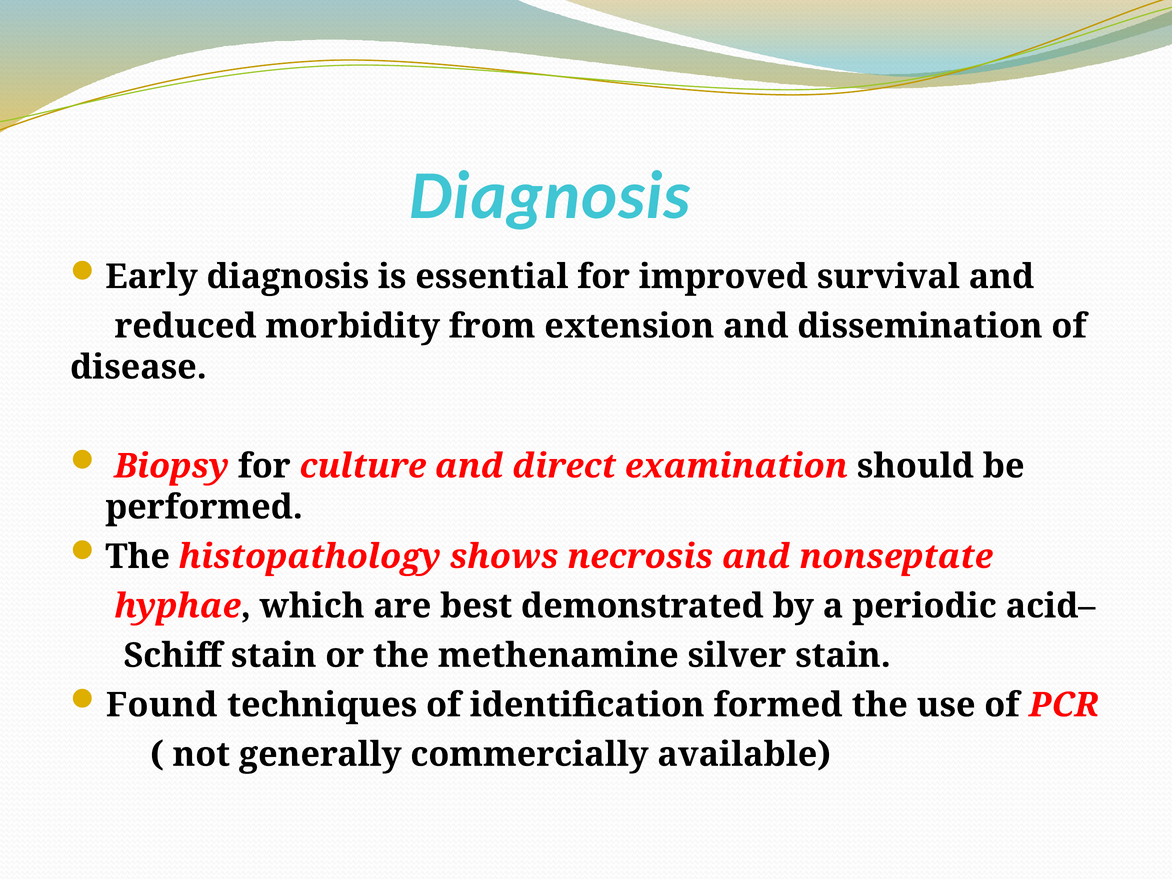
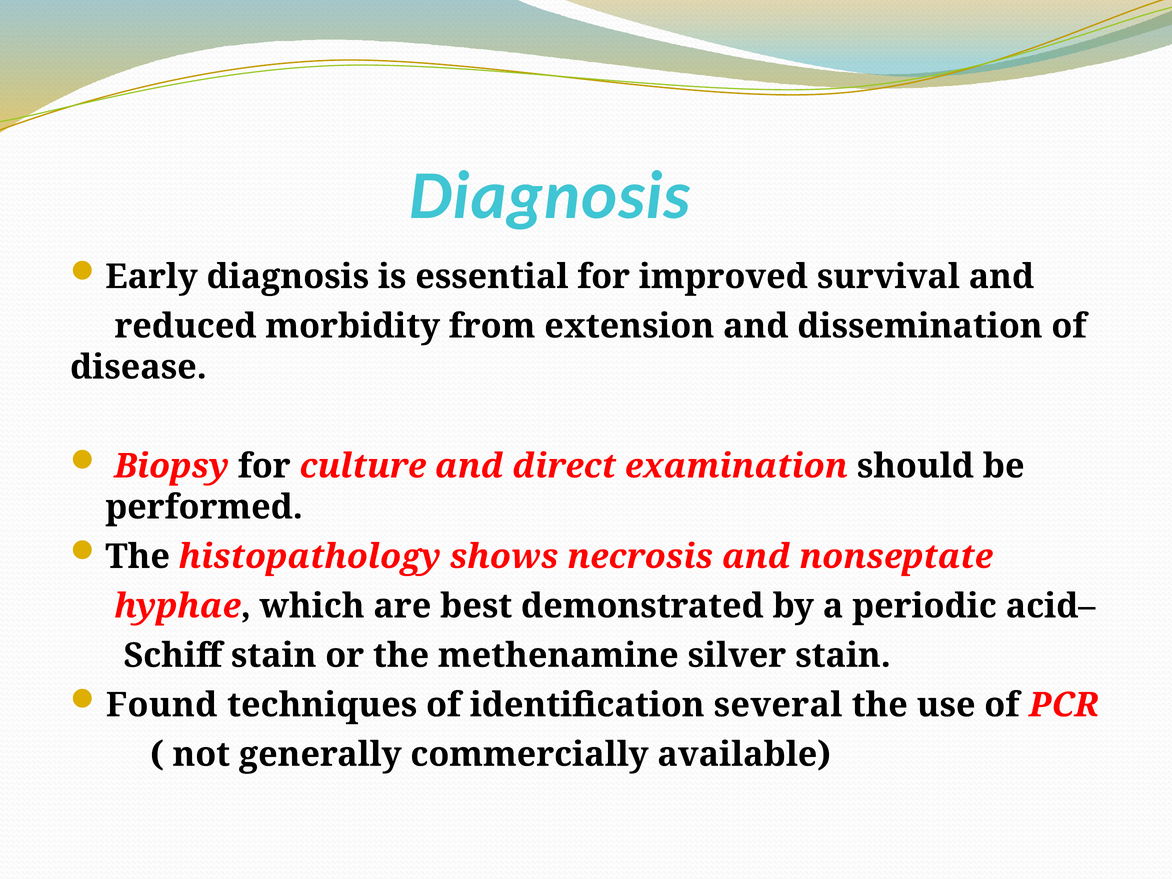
formed: formed -> several
